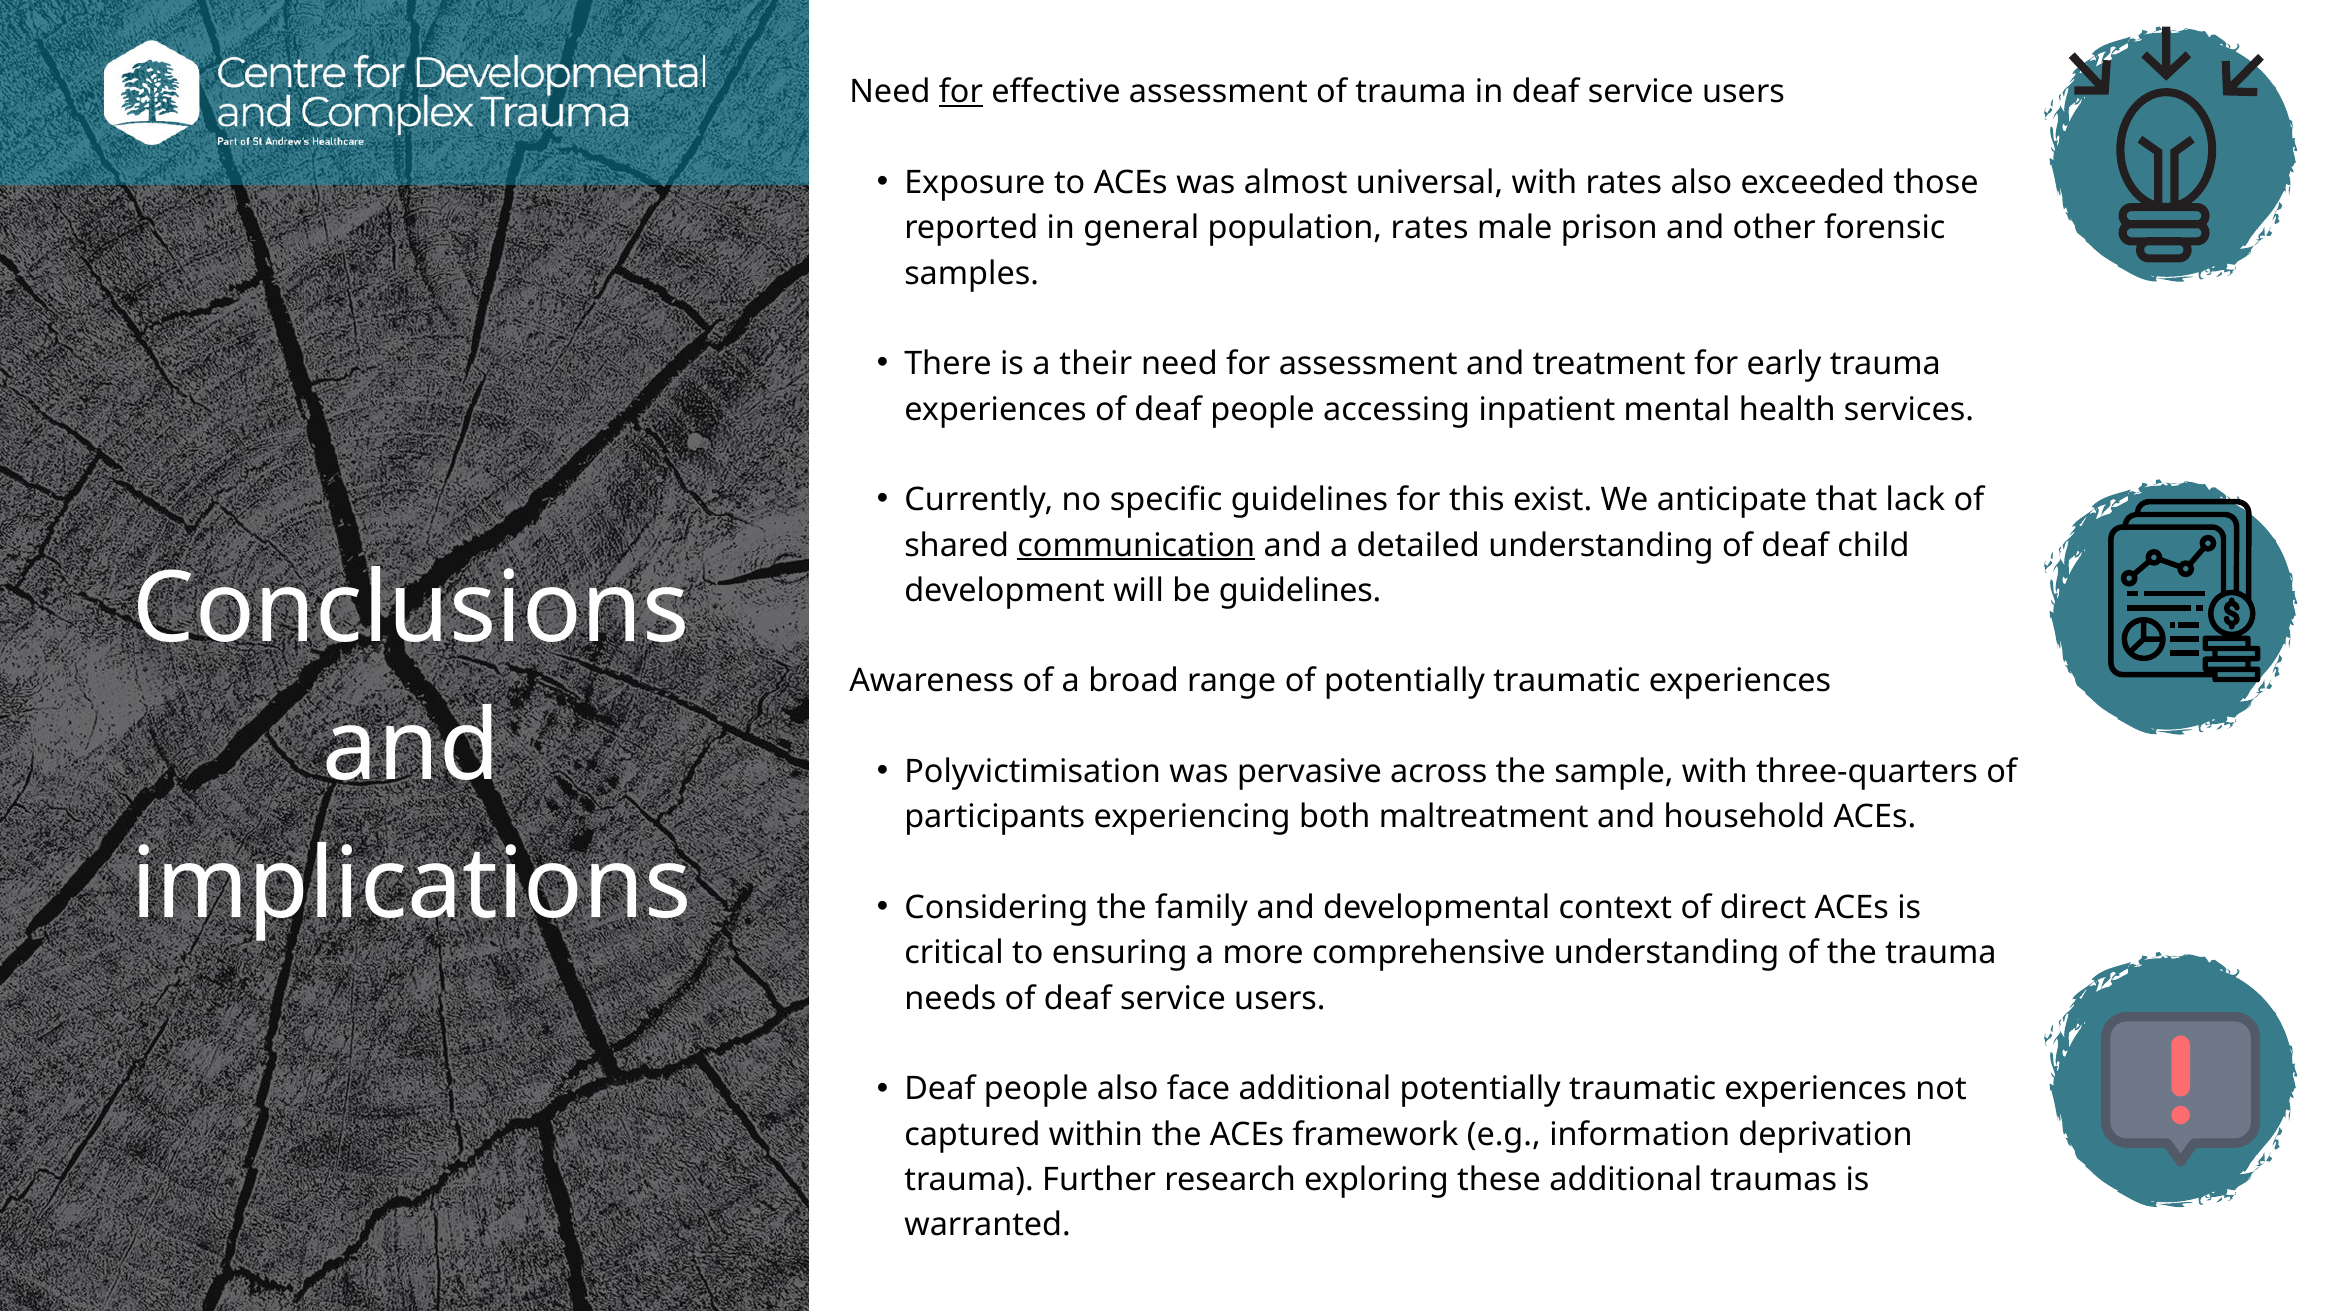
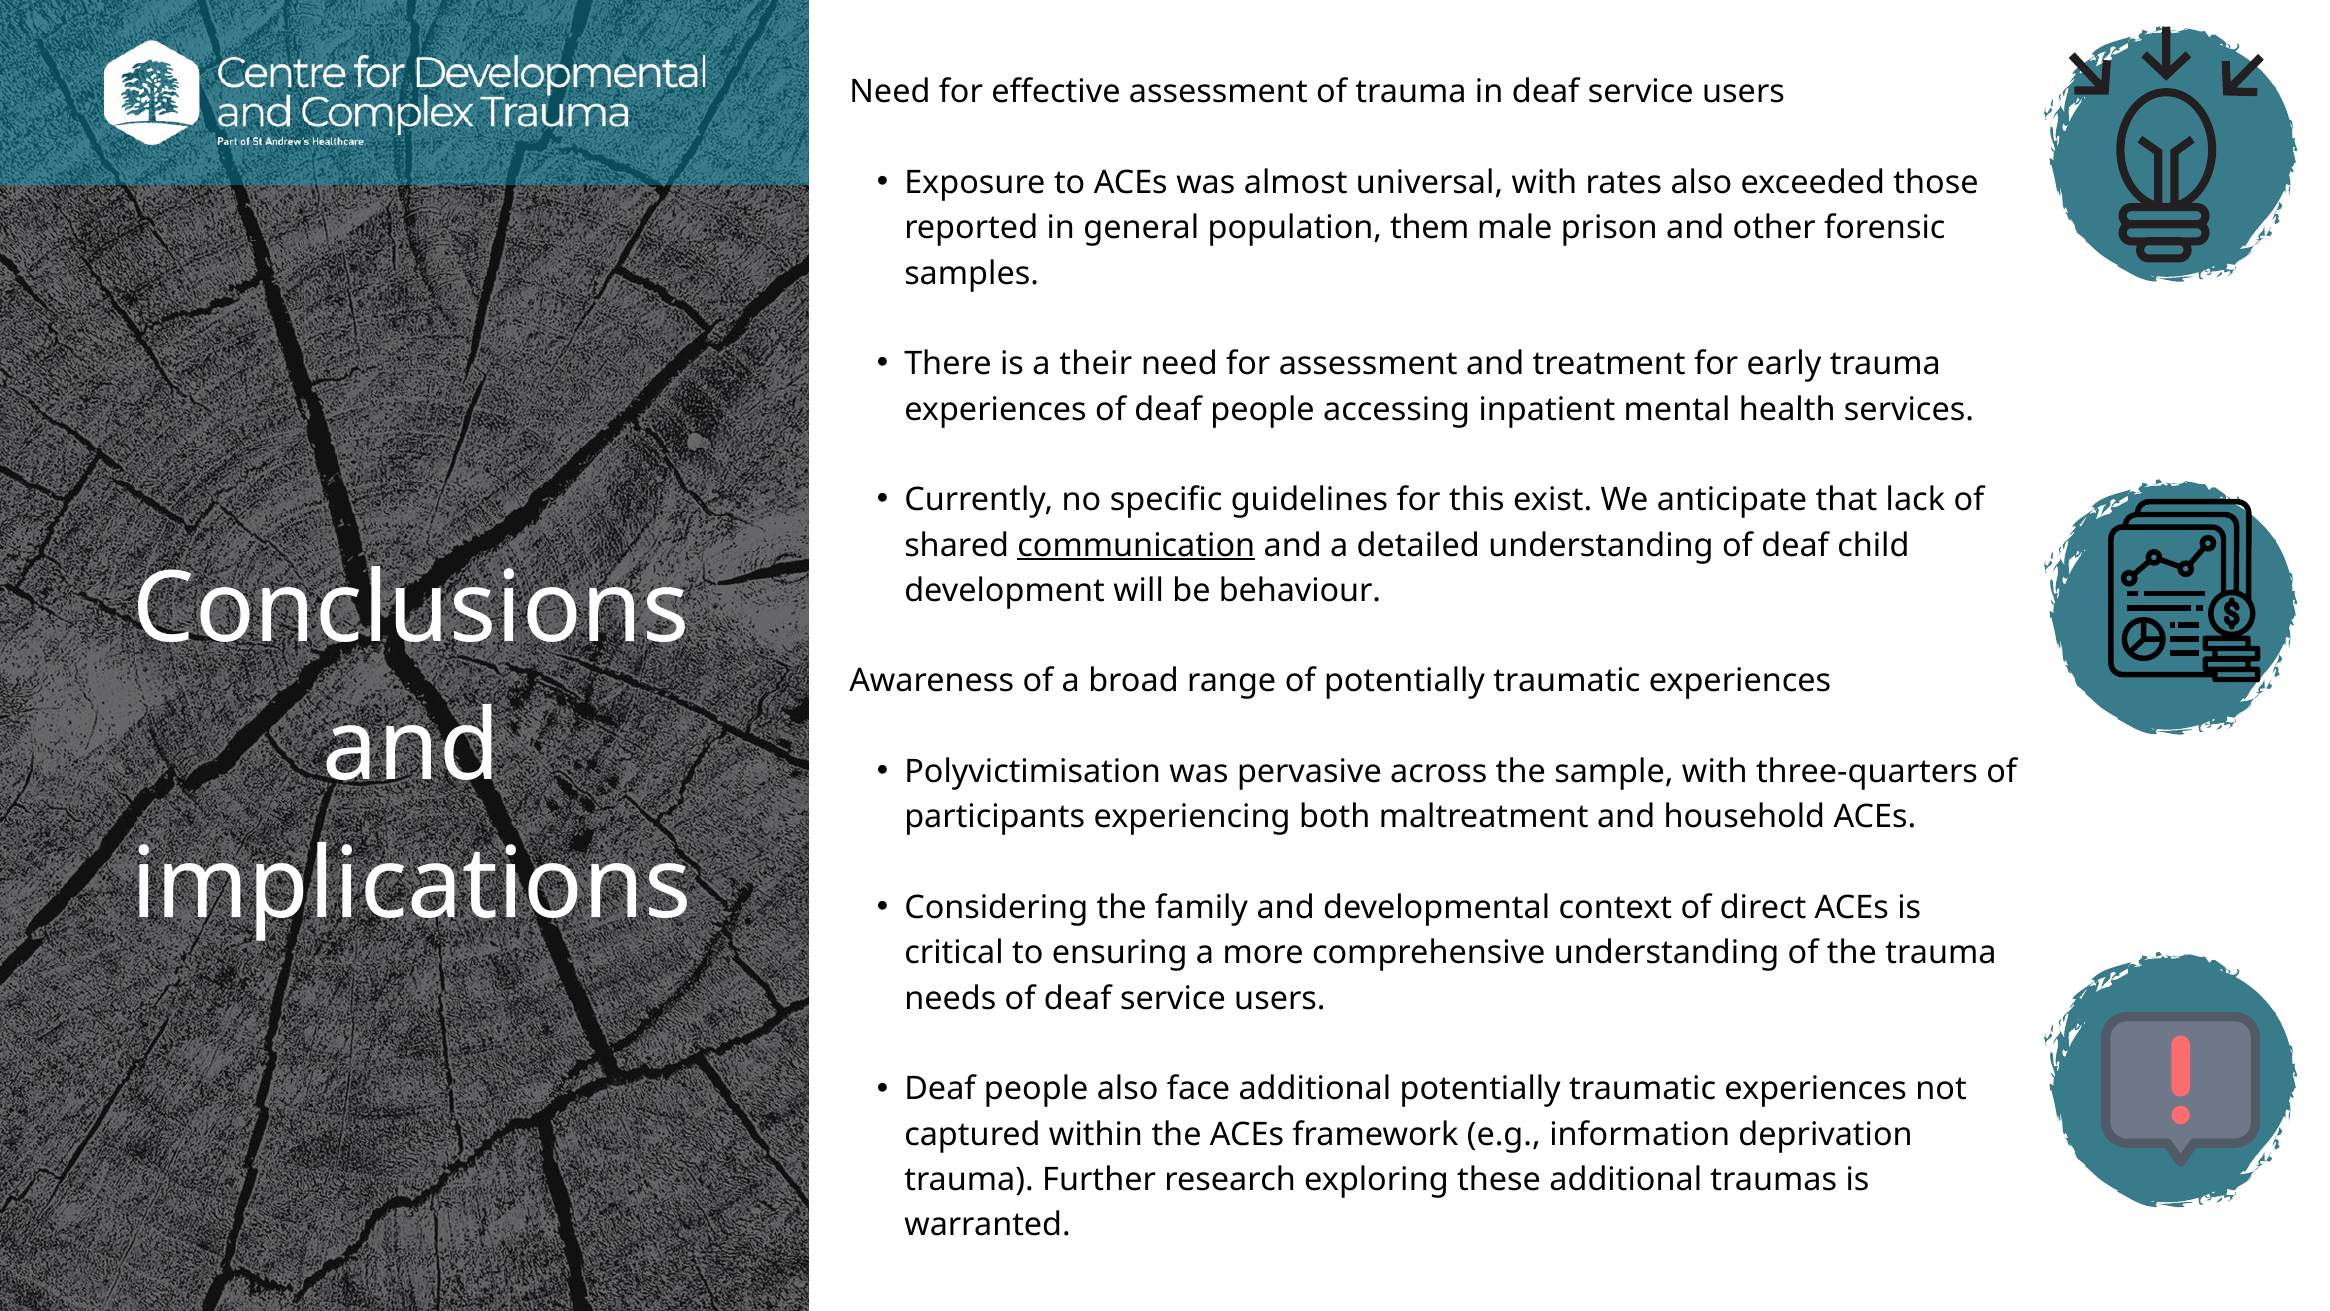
for at (961, 92) underline: present -> none
population rates: rates -> them
be guidelines: guidelines -> behaviour
